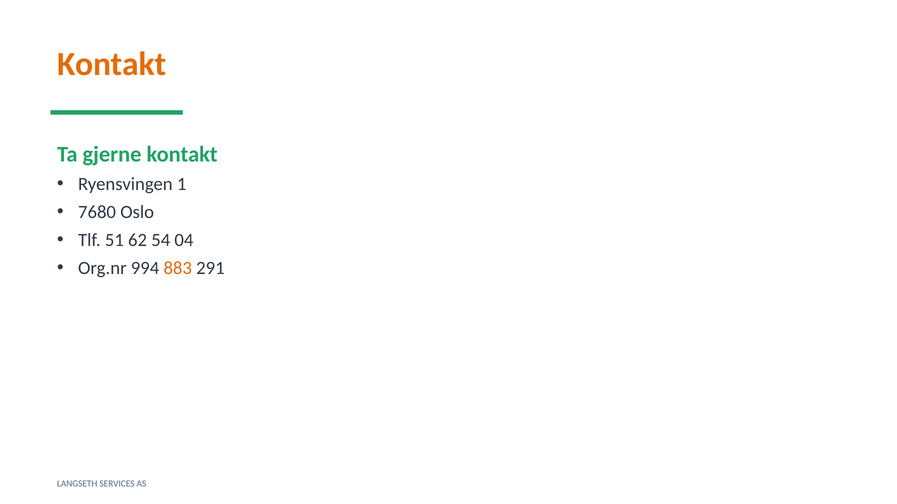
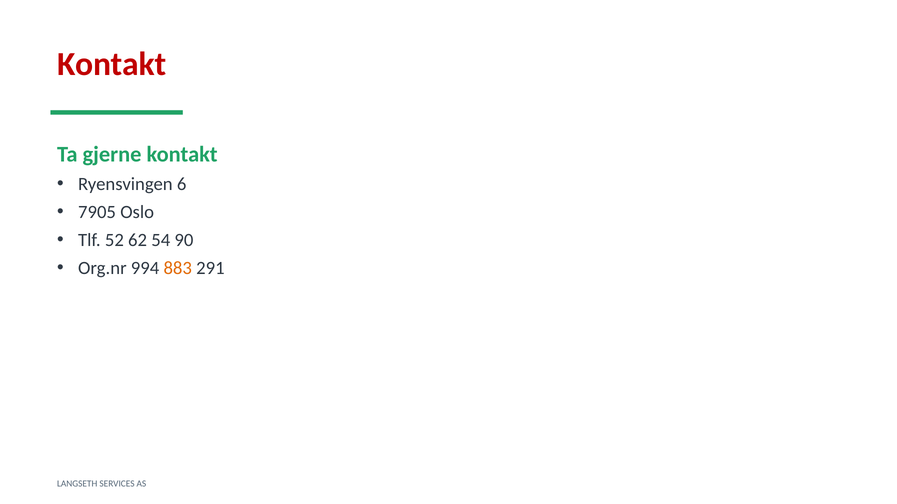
Kontakt at (112, 64) colour: orange -> red
1: 1 -> 6
7680: 7680 -> 7905
51: 51 -> 52
04: 04 -> 90
